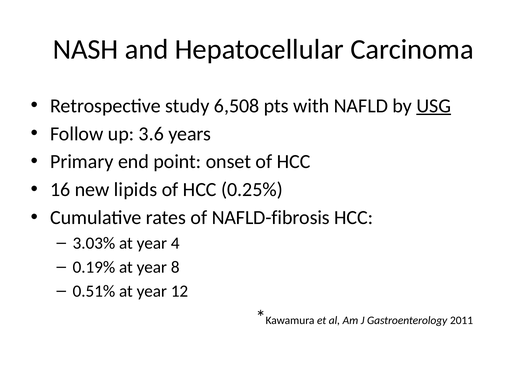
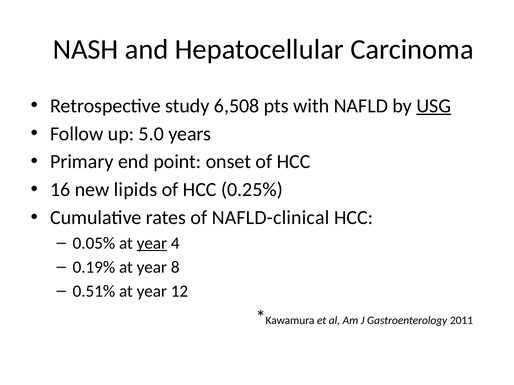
3.6: 3.6 -> 5.0
NAFLD-fibrosis: NAFLD-fibrosis -> NAFLD-clinical
3.03%: 3.03% -> 0.05%
year at (152, 243) underline: none -> present
